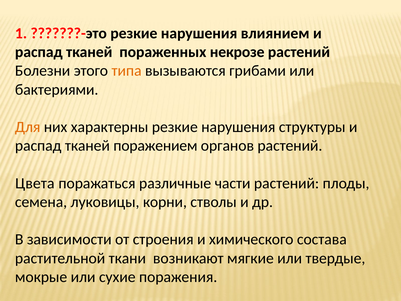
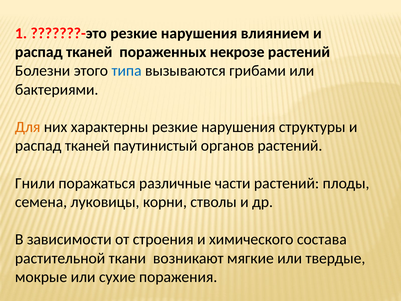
типа colour: orange -> blue
поражением: поражением -> паутинистый
Цвета: Цвета -> Гнили
